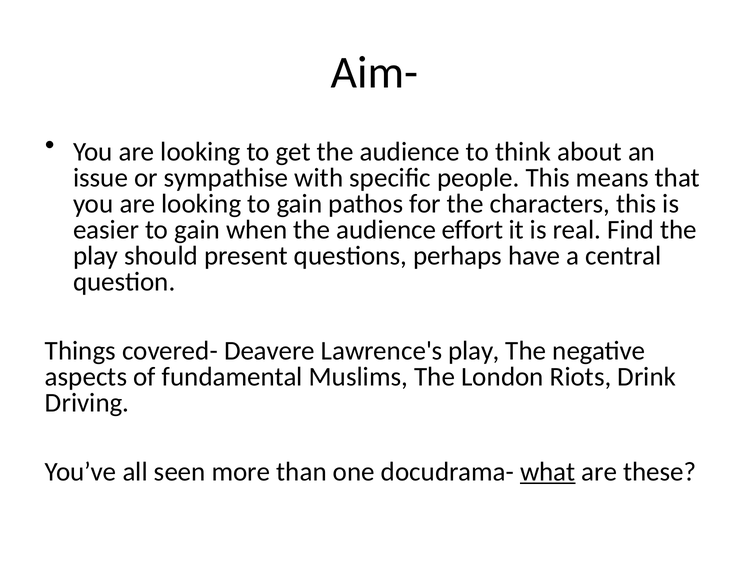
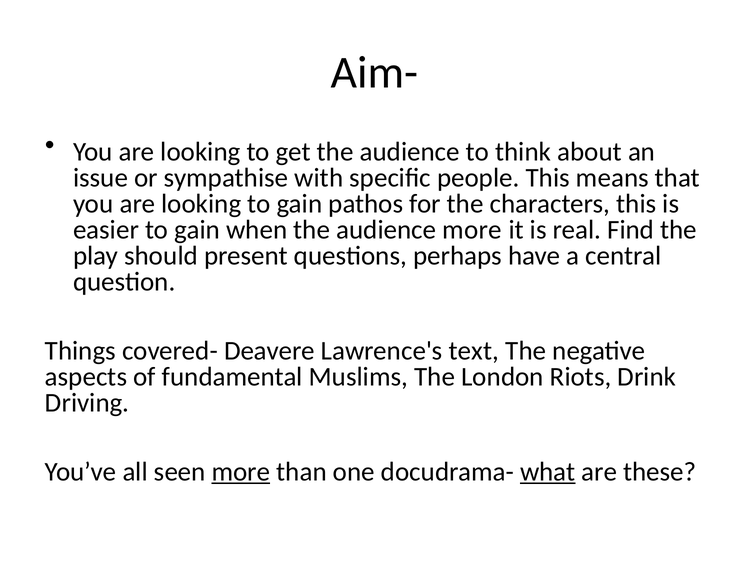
audience effort: effort -> more
Lawrence's play: play -> text
more at (241, 471) underline: none -> present
